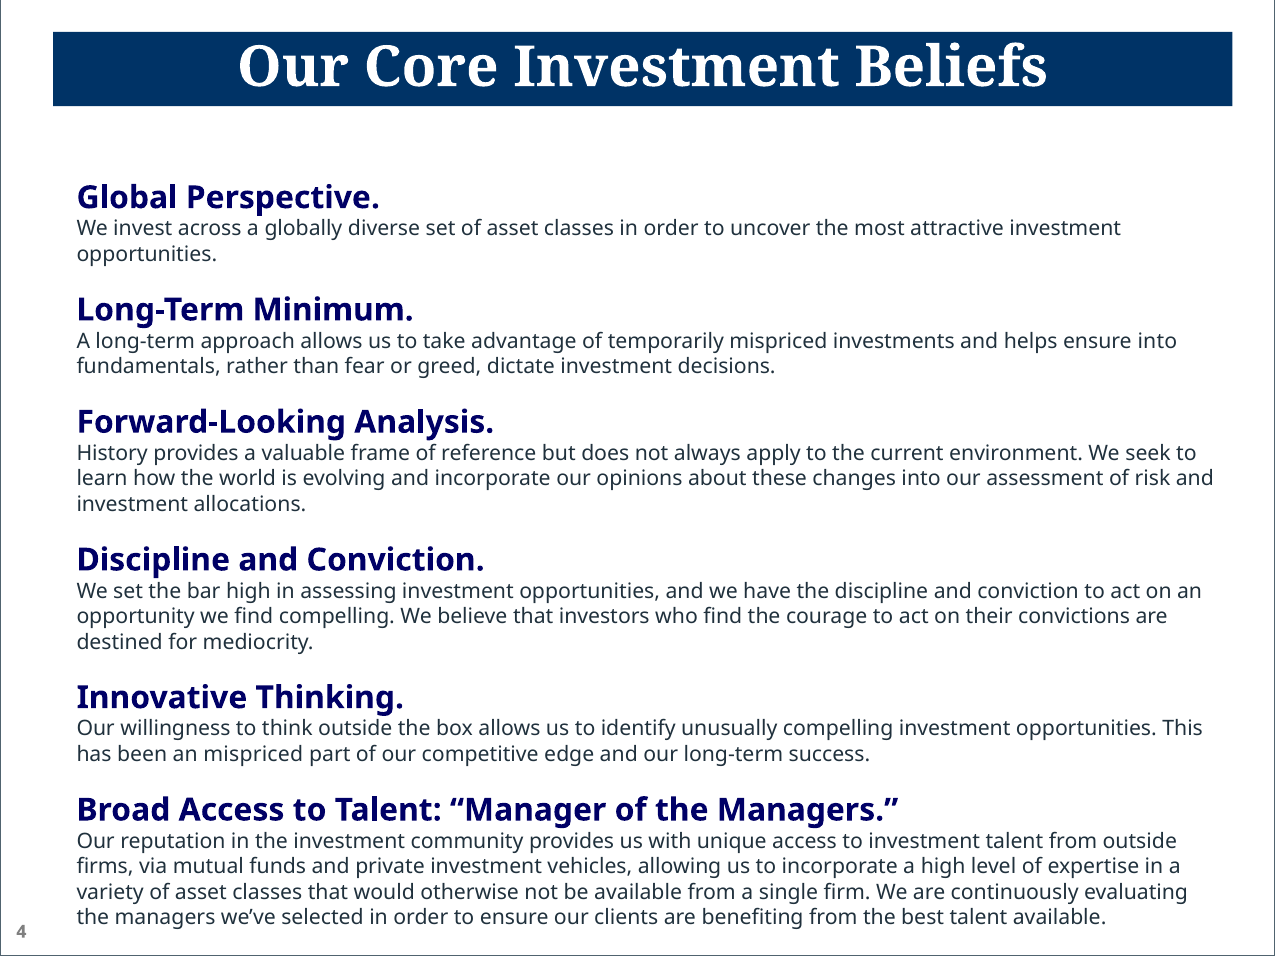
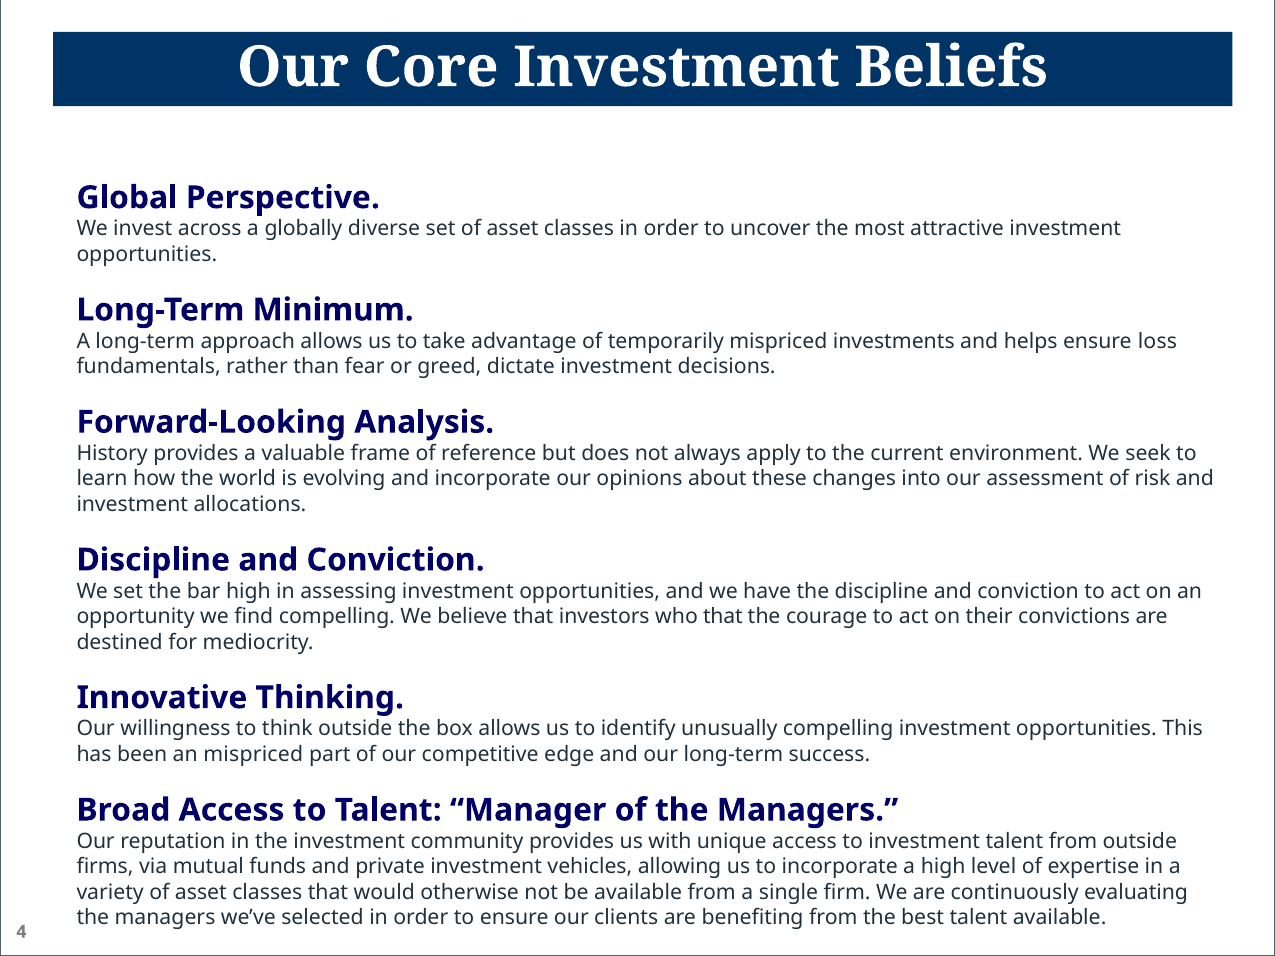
ensure into: into -> loss
who find: find -> that
